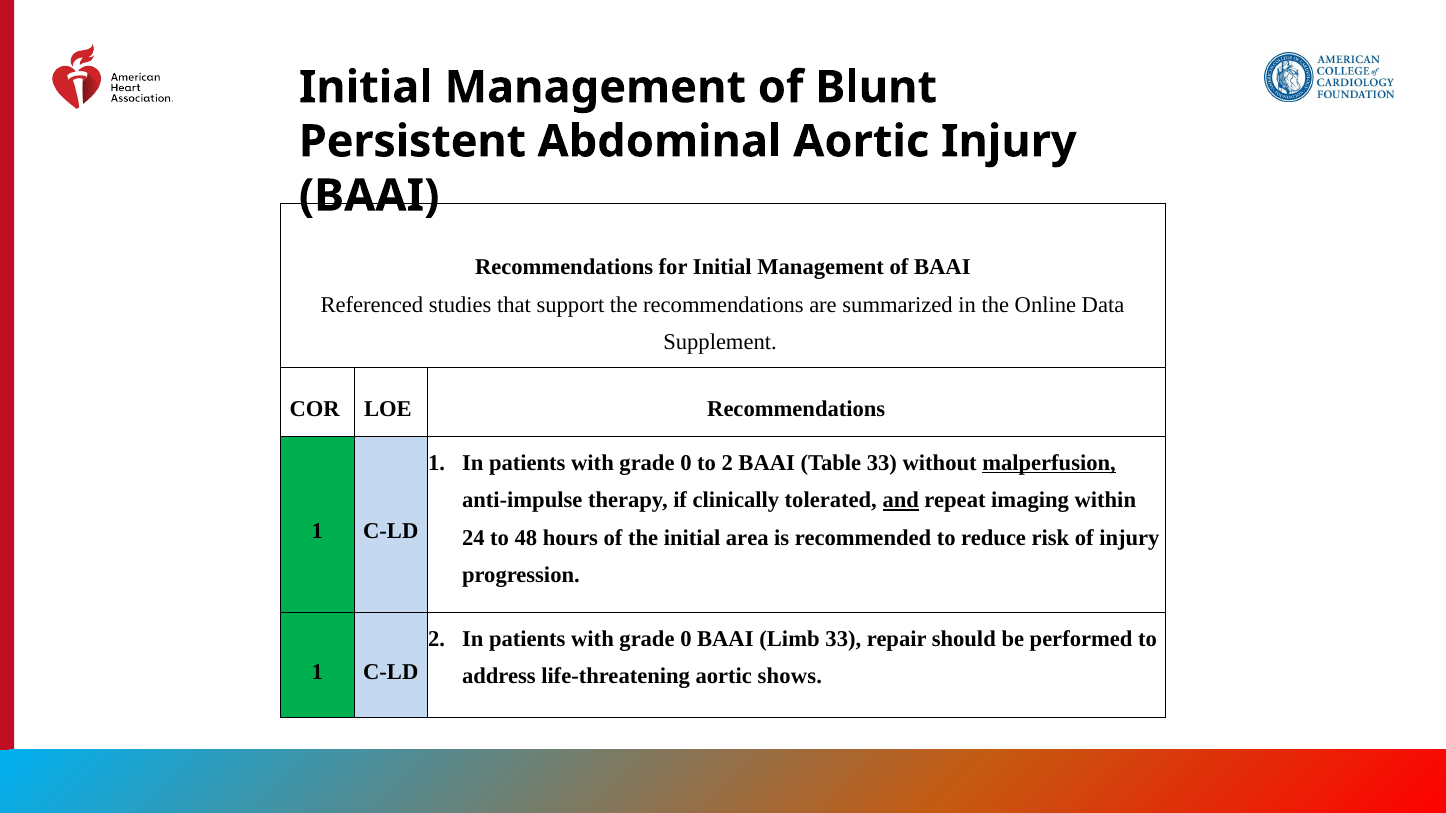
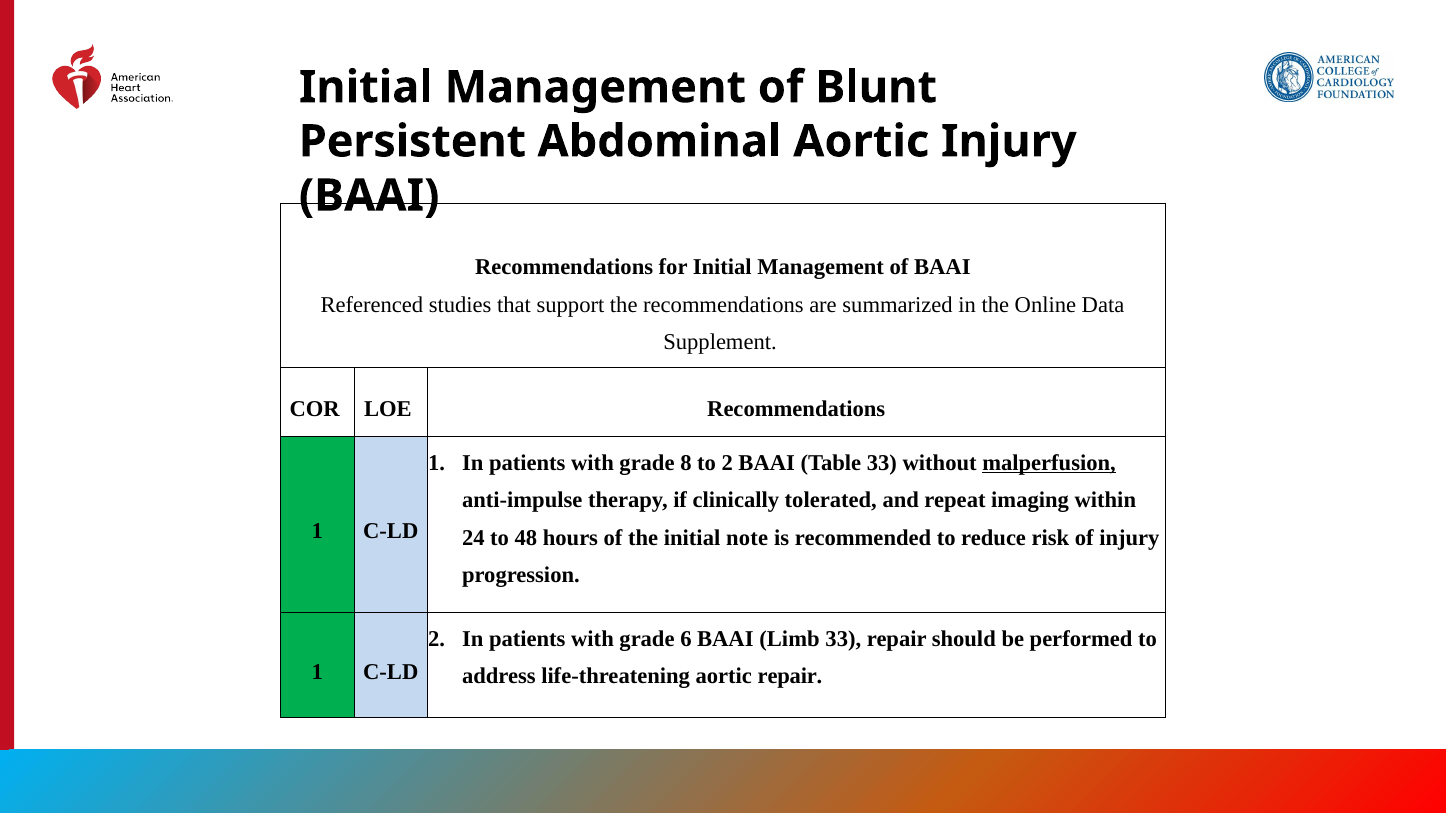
0 at (686, 463): 0 -> 8
and underline: present -> none
area: area -> note
0 at (686, 639): 0 -> 6
aortic shows: shows -> repair
